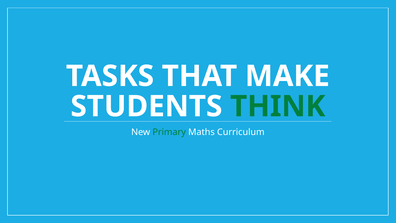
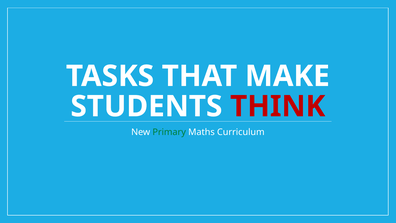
THINK colour: green -> red
